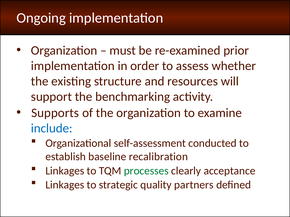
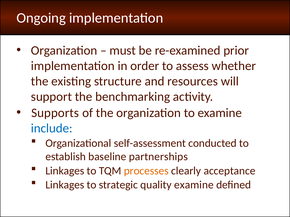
recalibration: recalibration -> partnerships
processes colour: green -> orange
quality partners: partners -> examine
